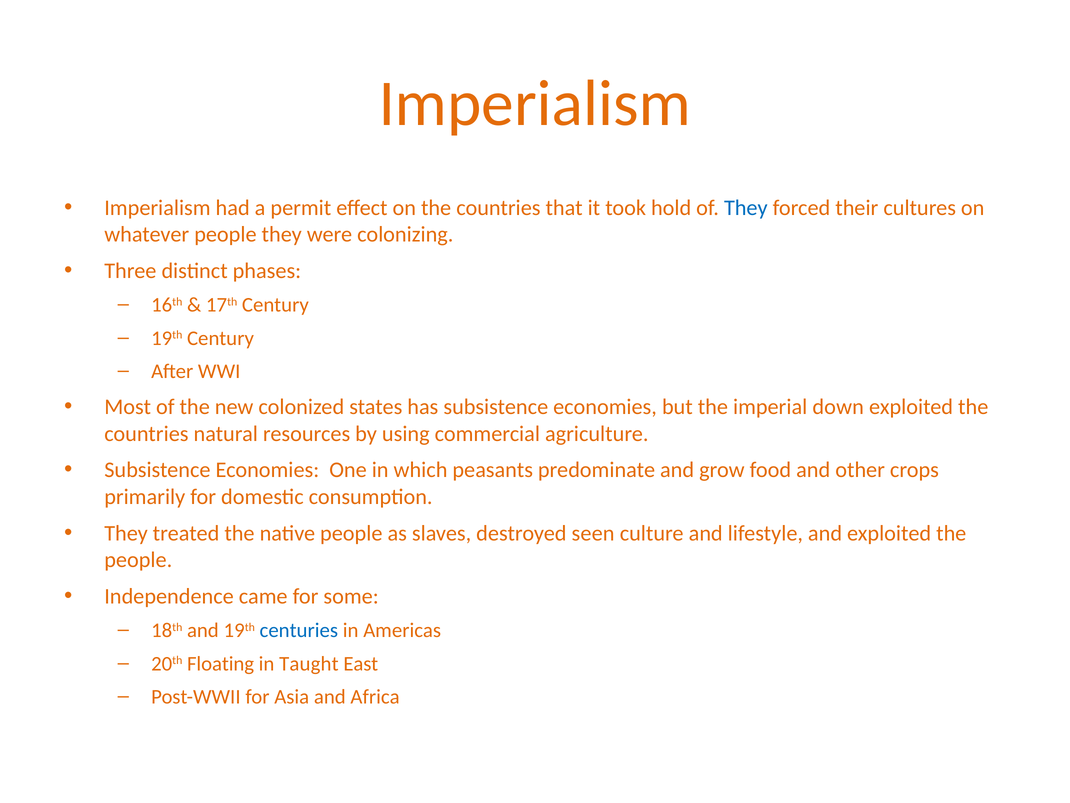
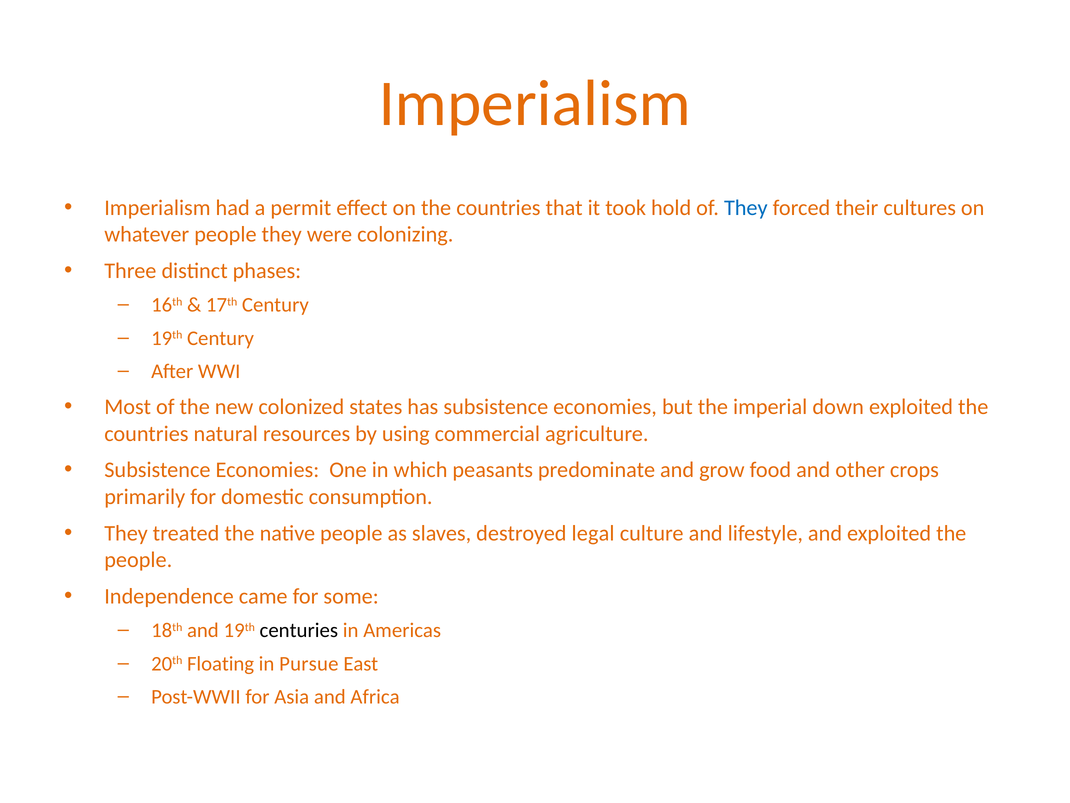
seen: seen -> legal
centuries colour: blue -> black
Taught: Taught -> Pursue
